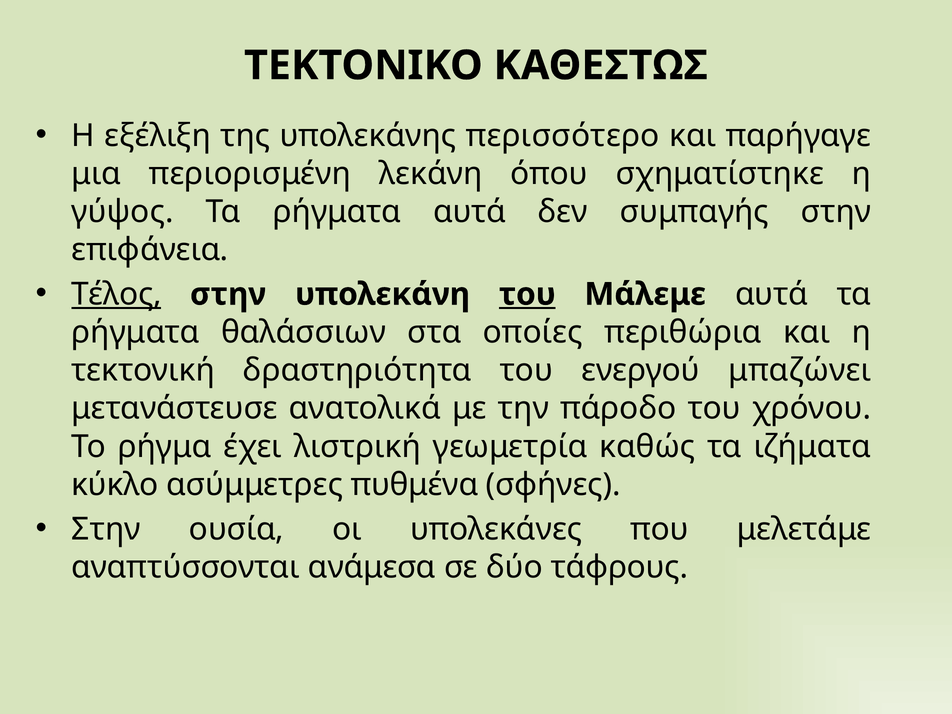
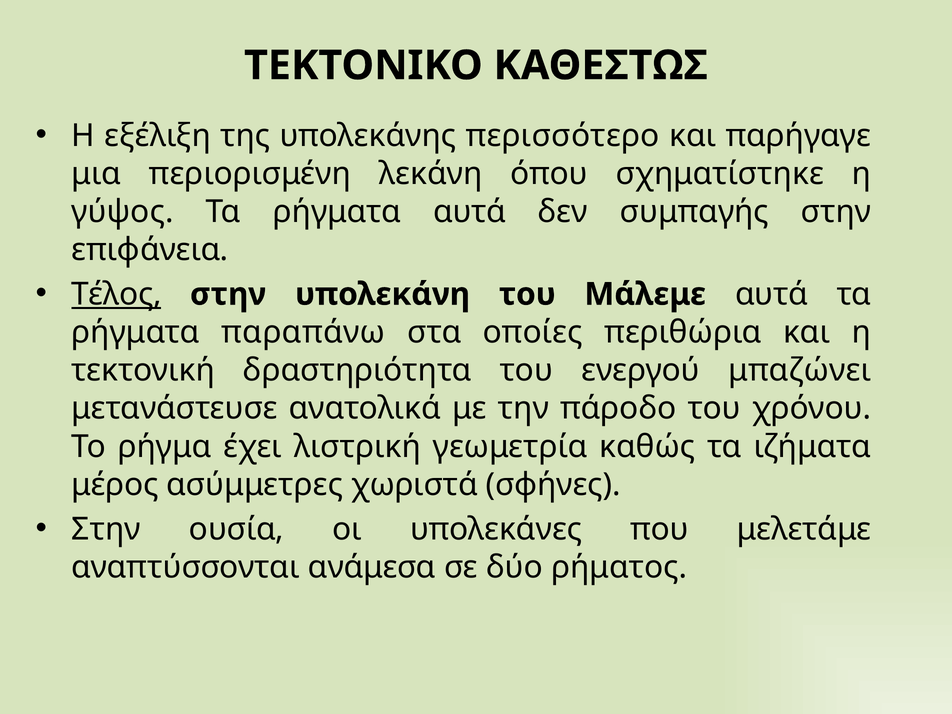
του at (527, 294) underline: present -> none
θαλάσσιων: θαλάσσιων -> παραπάνω
κύκλο: κύκλο -> μέρος
πυθμένα: πυθμένα -> χωριστά
τάφρους: τάφρους -> ρήματος
